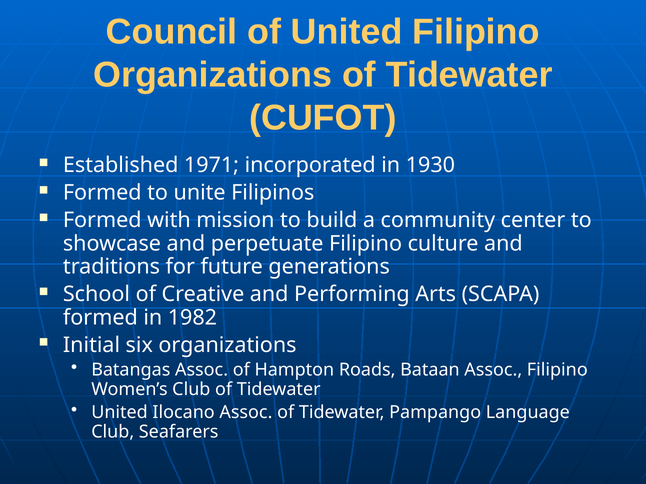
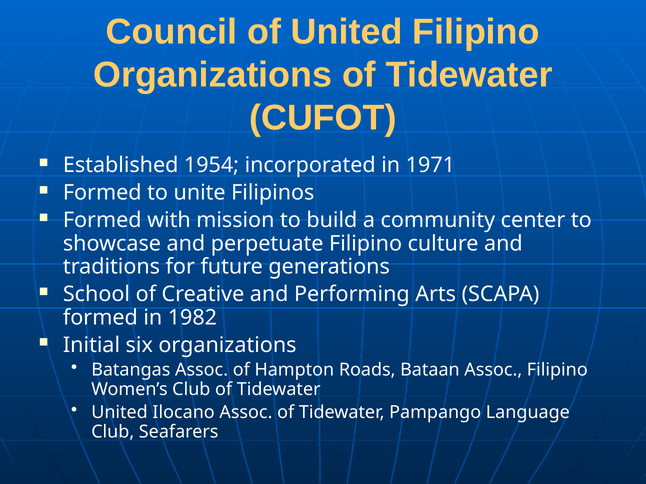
1971: 1971 -> 1954
1930: 1930 -> 1971
